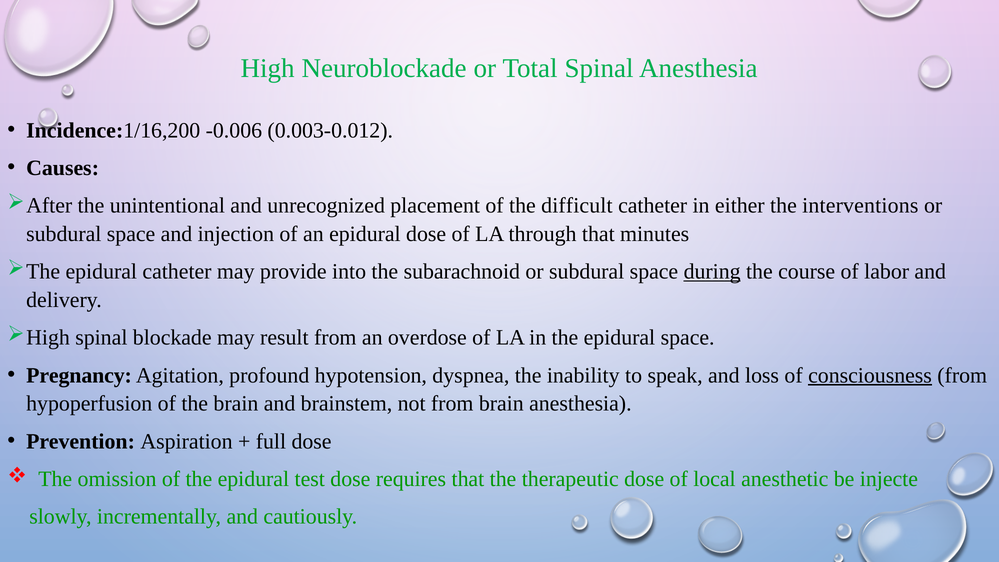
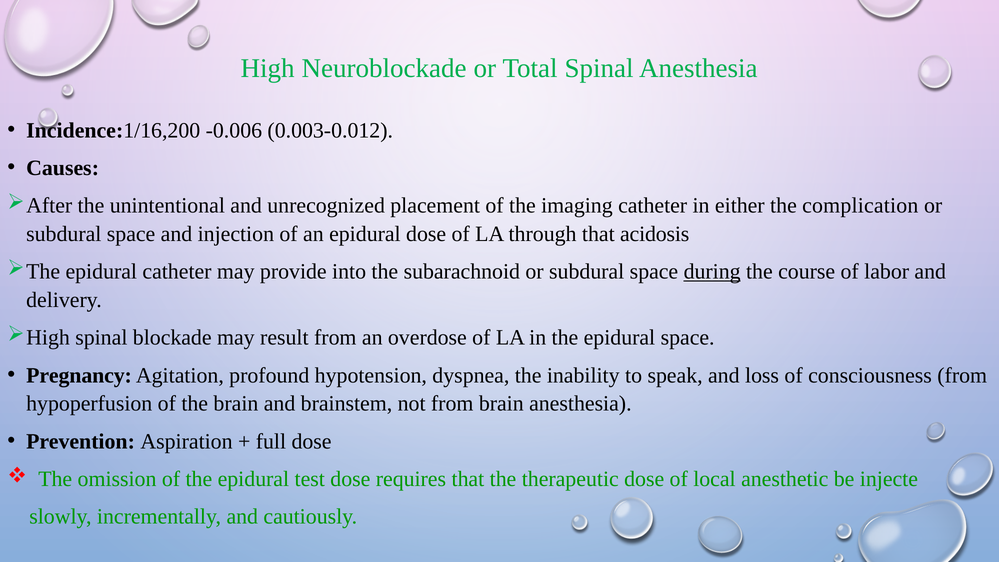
difficult: difficult -> imaging
interventions: interventions -> complication
minutes: minutes -> acidosis
consciousness underline: present -> none
